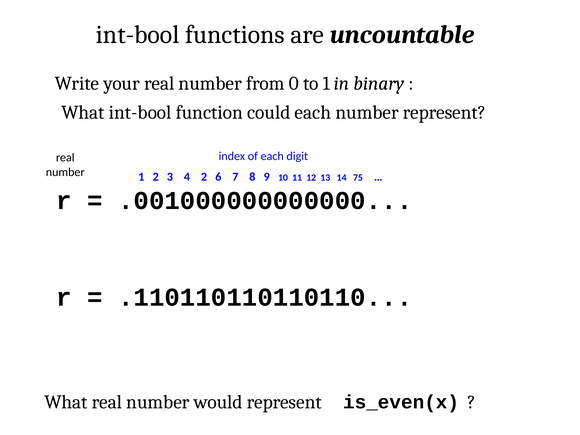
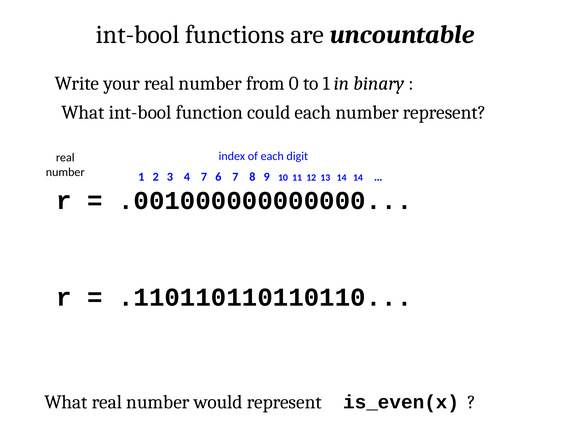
4 2: 2 -> 7
14 75: 75 -> 14
